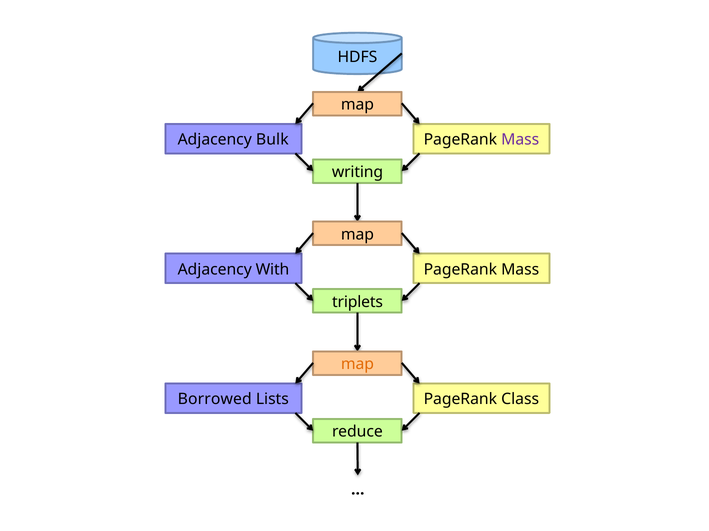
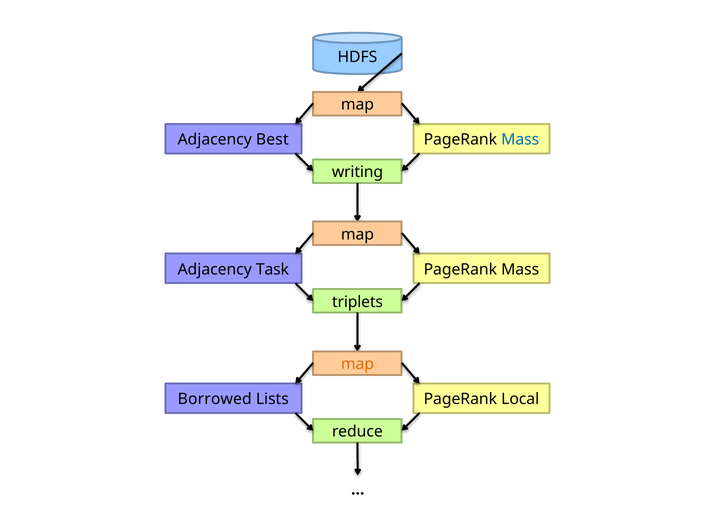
Bulk: Bulk -> Best
Mass at (520, 140) colour: purple -> blue
With: With -> Task
Class: Class -> Local
